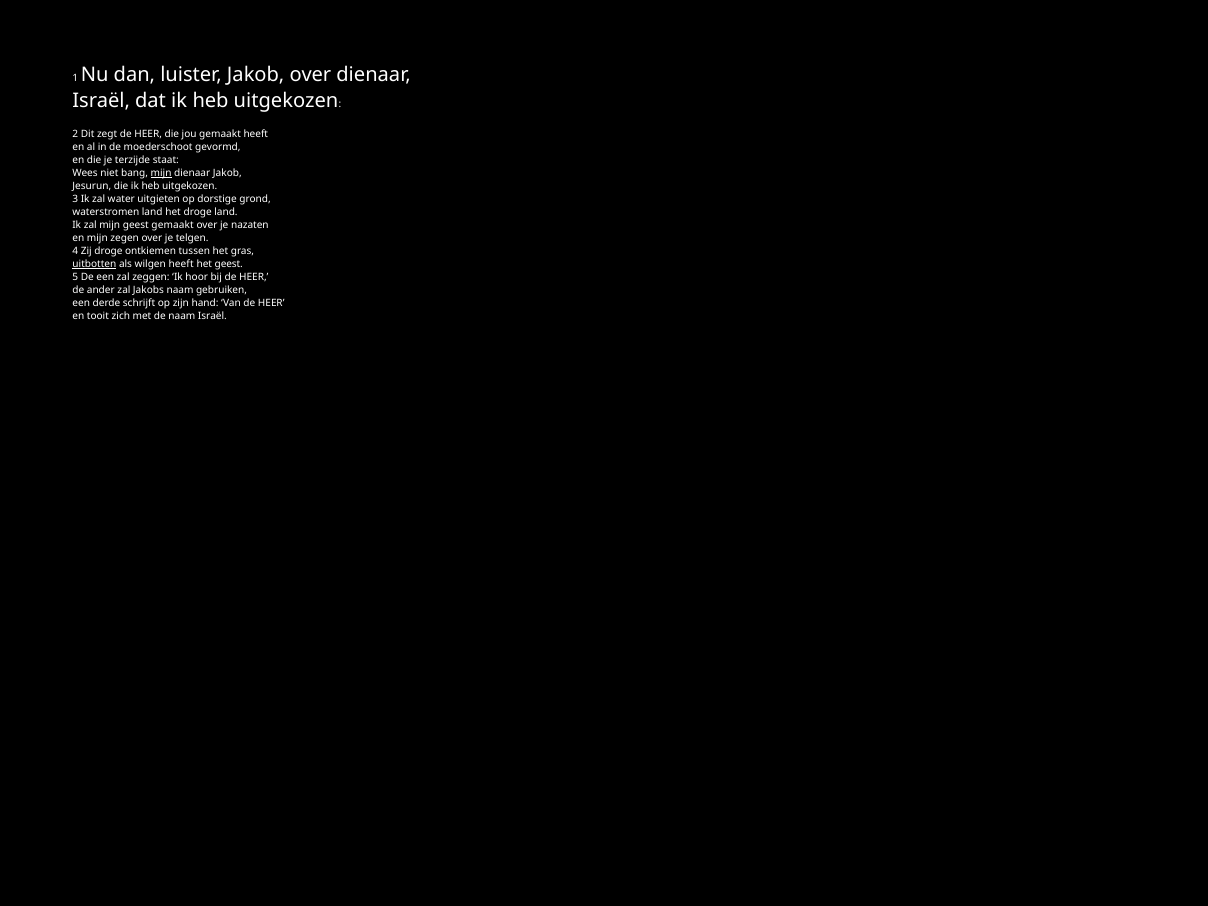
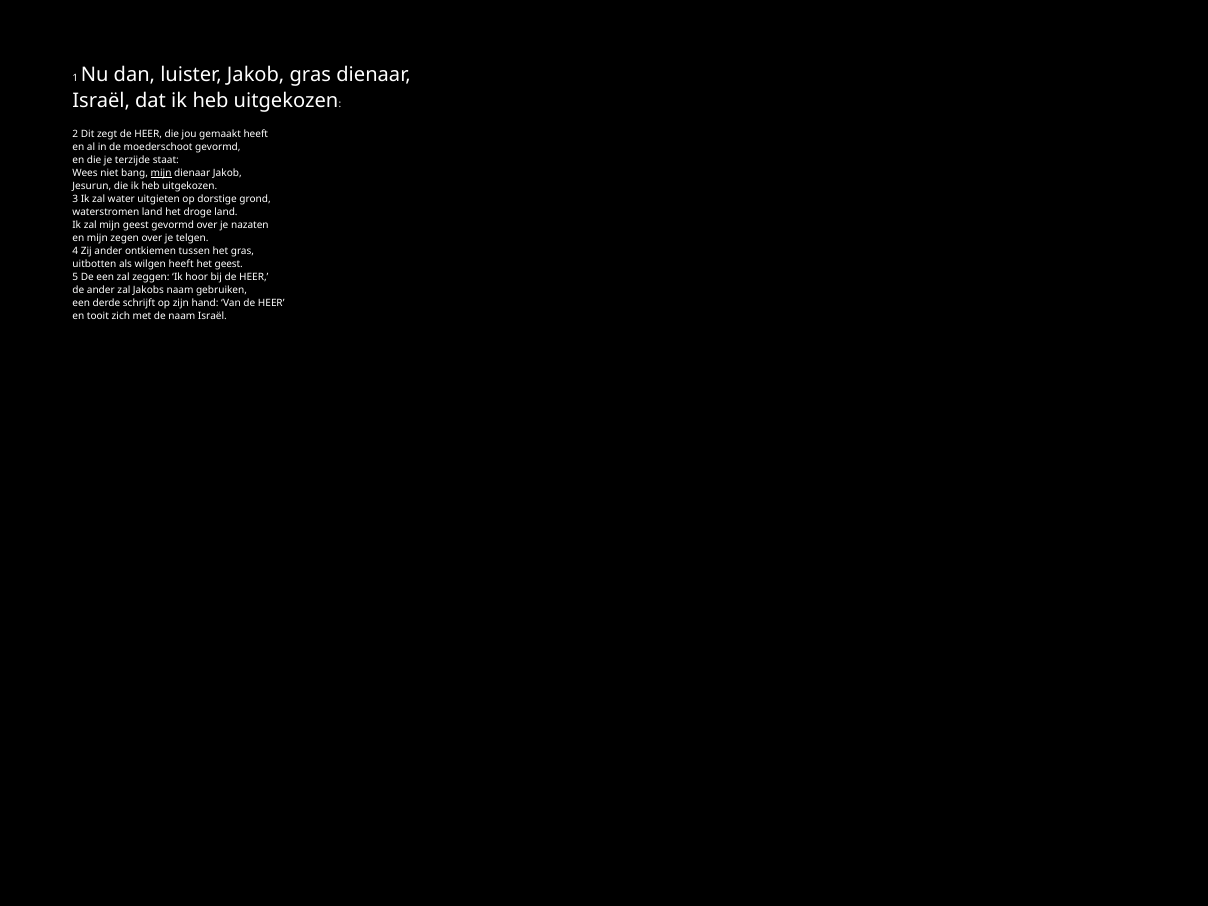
Jakob over: over -> gras
geest gemaakt: gemaakt -> gevormd
Zij droge: droge -> ander
uitbotten underline: present -> none
